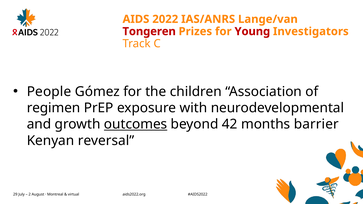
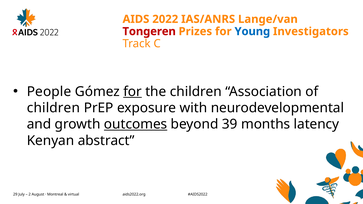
Young colour: red -> blue
for at (133, 92) underline: none -> present
regimen at (54, 108): regimen -> children
42: 42 -> 39
barrier: barrier -> latency
reversal: reversal -> abstract
